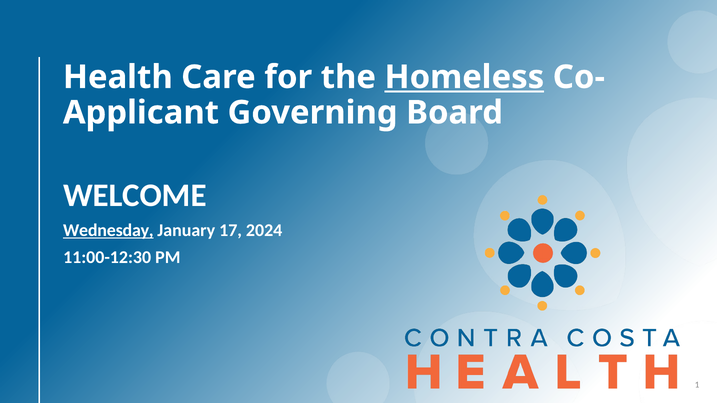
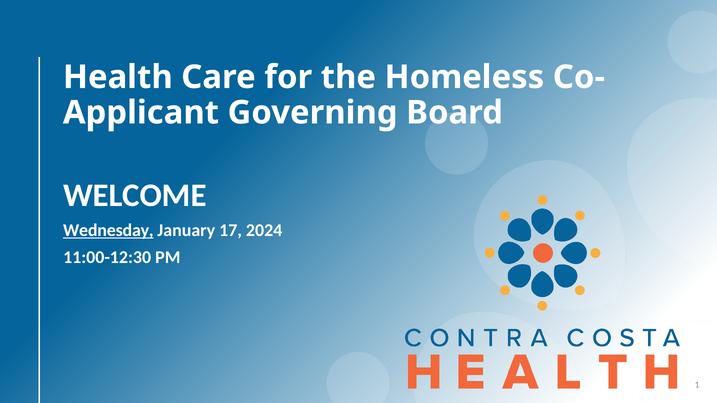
Homeless underline: present -> none
